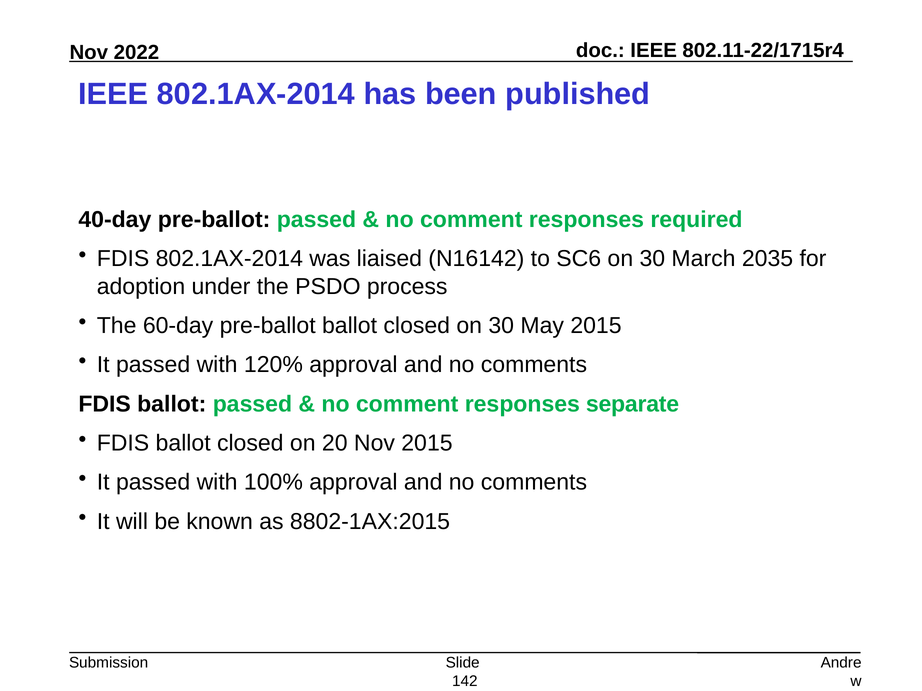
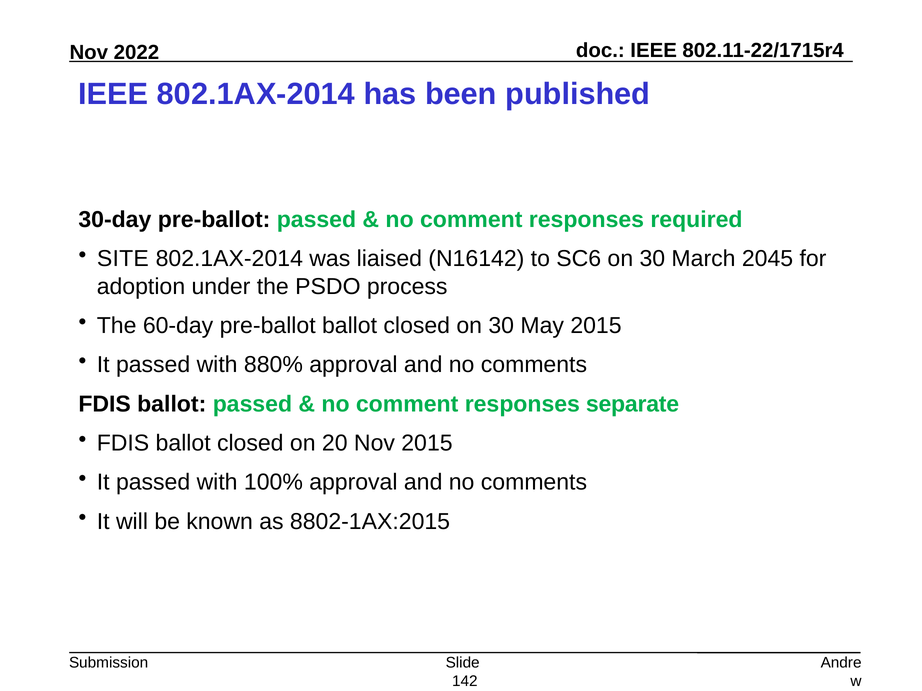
40-day: 40-day -> 30-day
FDIS at (123, 259): FDIS -> SITE
2035: 2035 -> 2045
120%: 120% -> 880%
